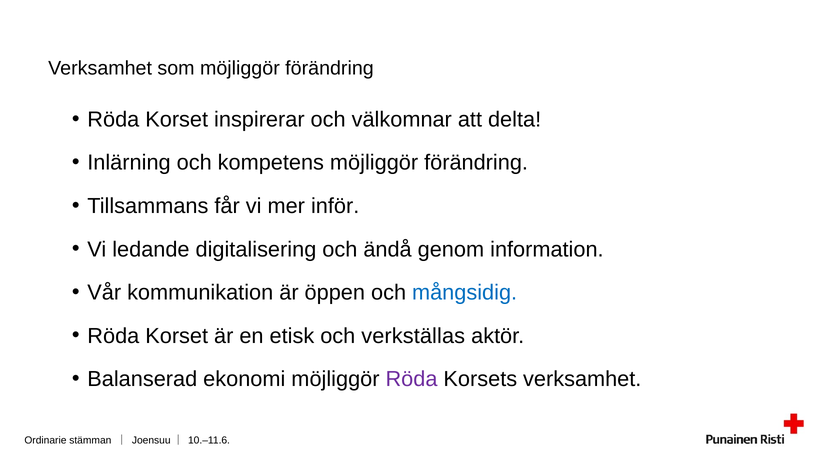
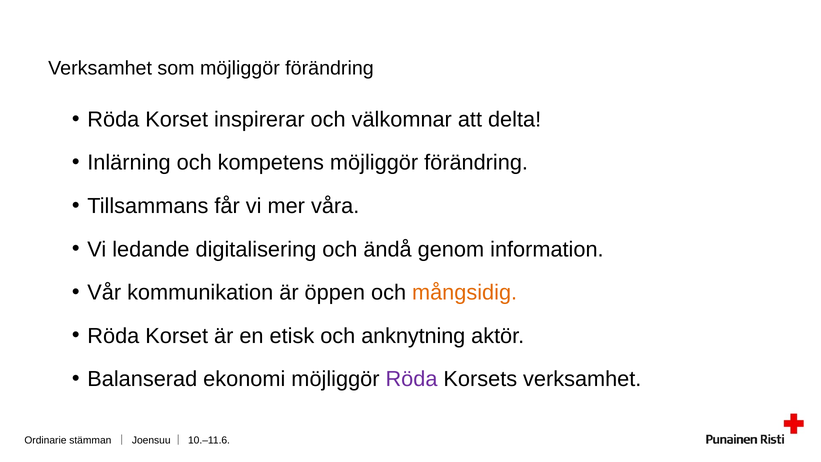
inför: inför -> våra
mångsidig colour: blue -> orange
verkställas: verkställas -> anknytning
